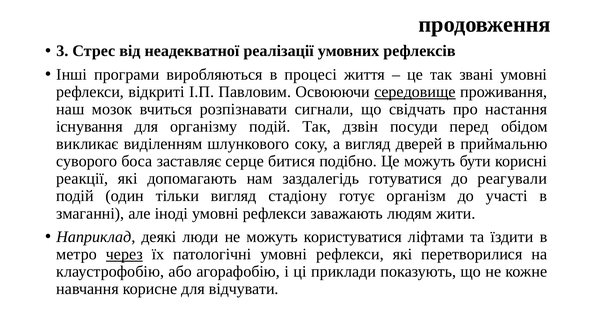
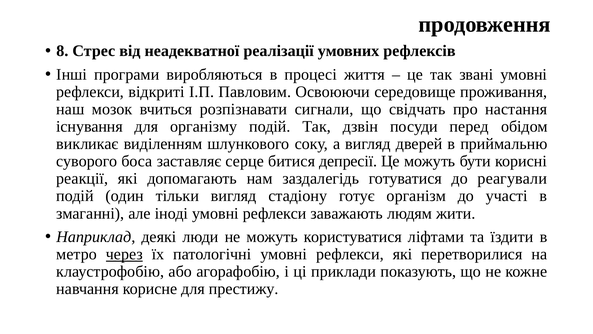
3: 3 -> 8
середовище underline: present -> none
подібно: подібно -> депресії
відчувати: відчувати -> престижу
